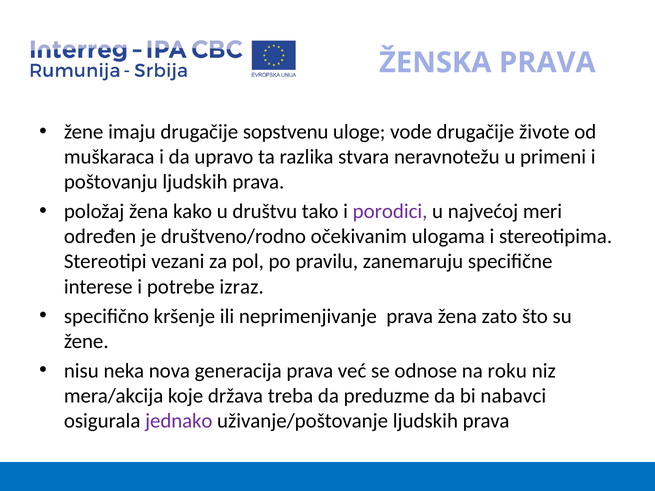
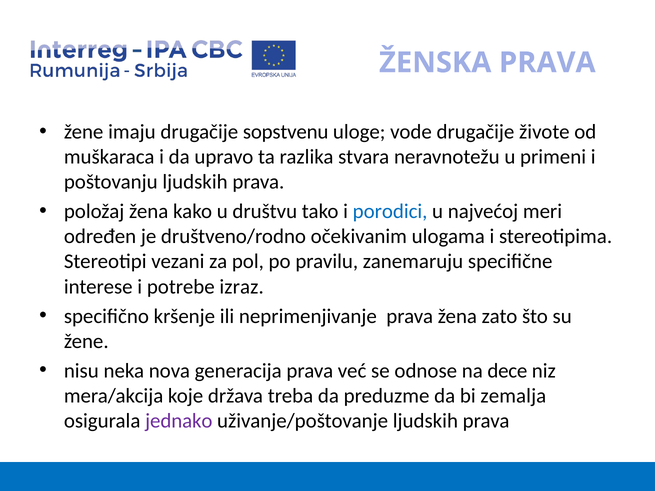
porodici colour: purple -> blue
roku: roku -> dece
nabavci: nabavci -> zemalja
